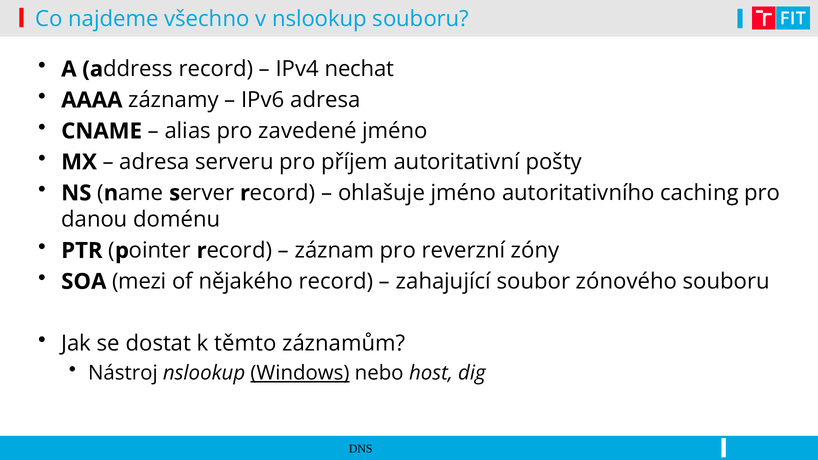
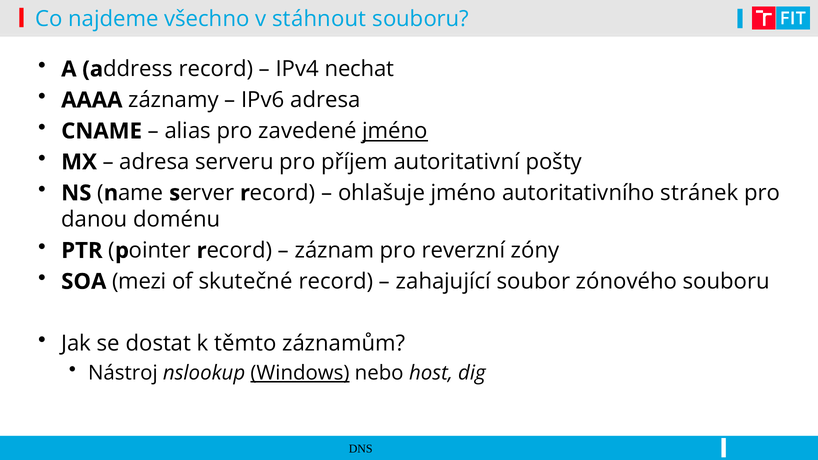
v nslookup: nslookup -> stáhnout
jméno at (395, 131) underline: none -> present
caching: caching -> stránek
nějakého: nějakého -> skutečné
